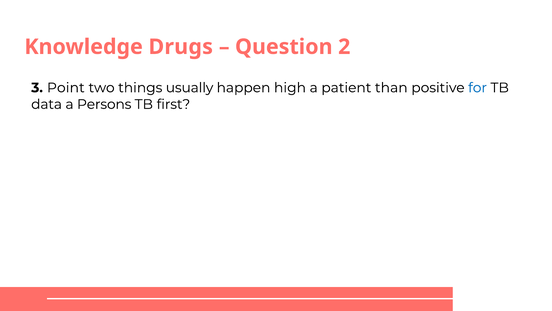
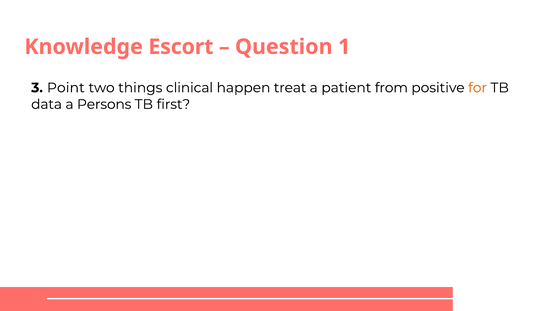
Drugs: Drugs -> Escort
2: 2 -> 1
usually: usually -> clinical
high: high -> treat
than: than -> from
for colour: blue -> orange
